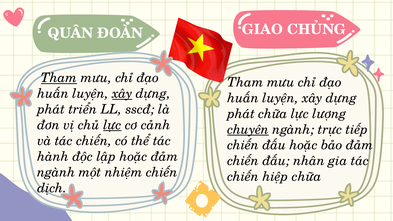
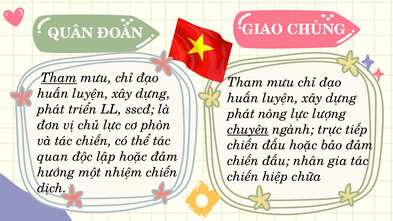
xây at (122, 94) underline: present -> none
phát chữa: chữa -> nòng
lực at (112, 125) underline: present -> none
cảnh: cảnh -> phòn
hành: hành -> quan
ngành at (56, 172): ngành -> hướng
